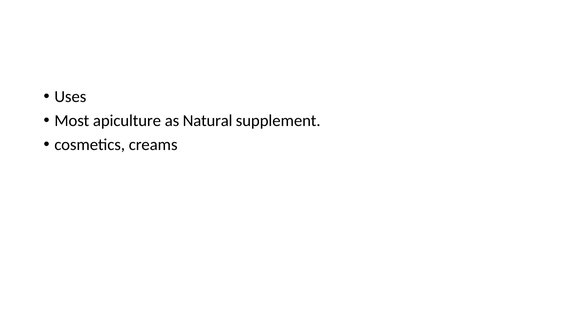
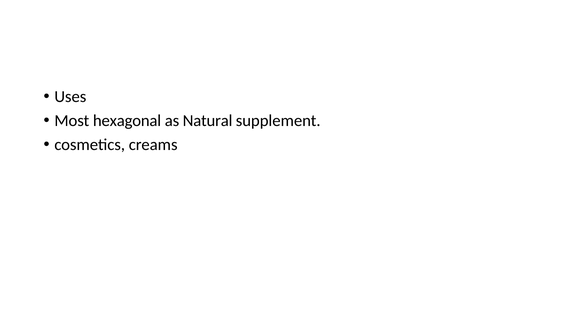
apiculture: apiculture -> hexagonal
